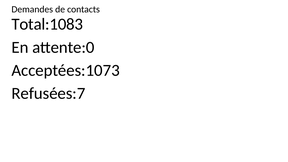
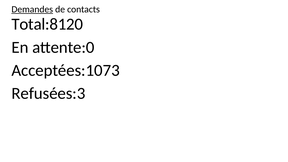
Demandes underline: none -> present
Total:1083: Total:1083 -> Total:8120
Refusées:7: Refusées:7 -> Refusées:3
